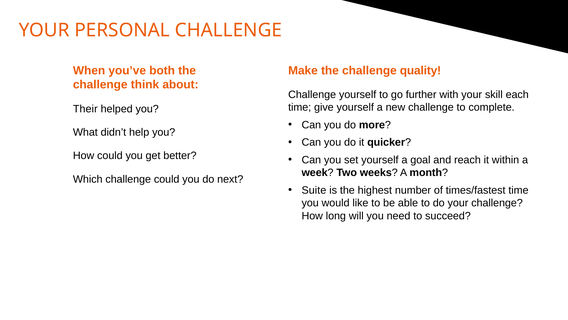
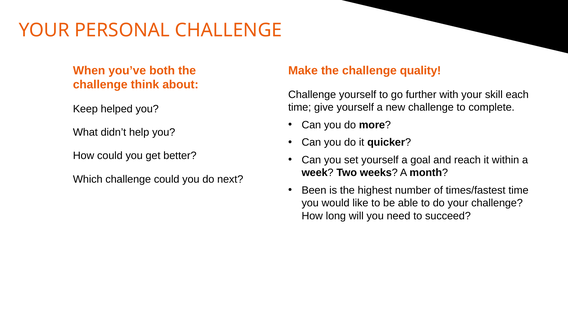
Their: Their -> Keep
Suite: Suite -> Been
